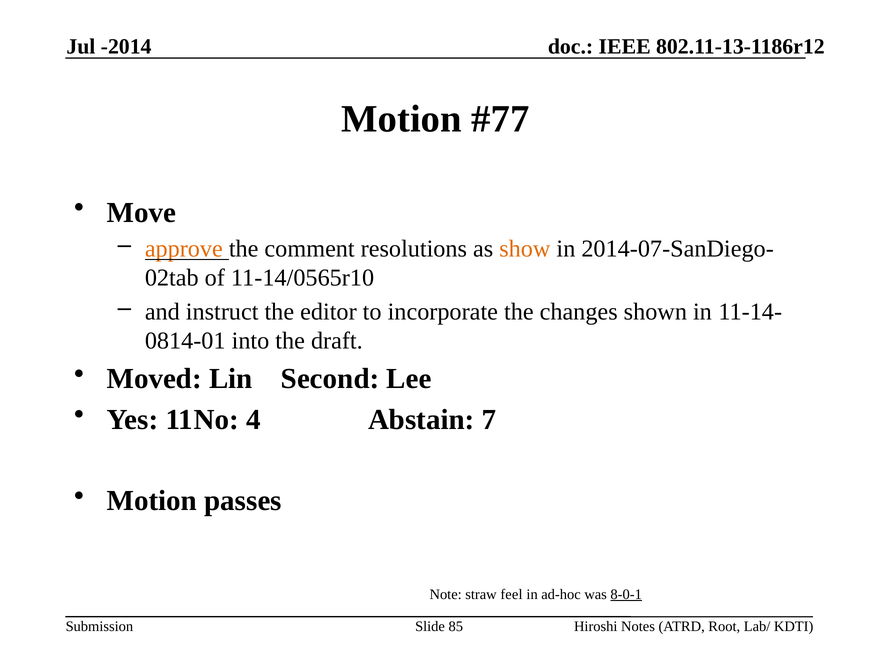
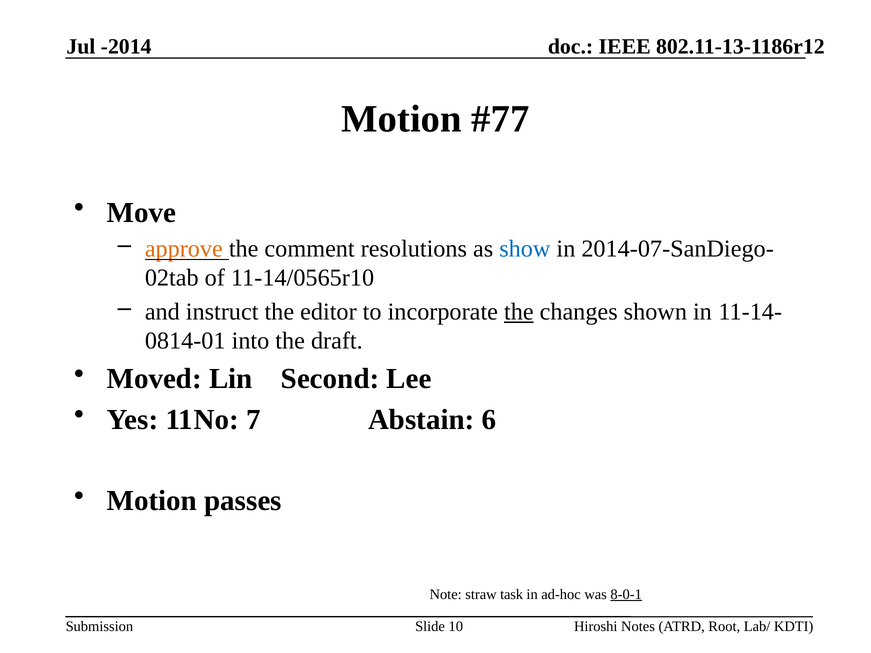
show colour: orange -> blue
the at (519, 312) underline: none -> present
4: 4 -> 7
7: 7 -> 6
feel: feel -> task
85: 85 -> 10
